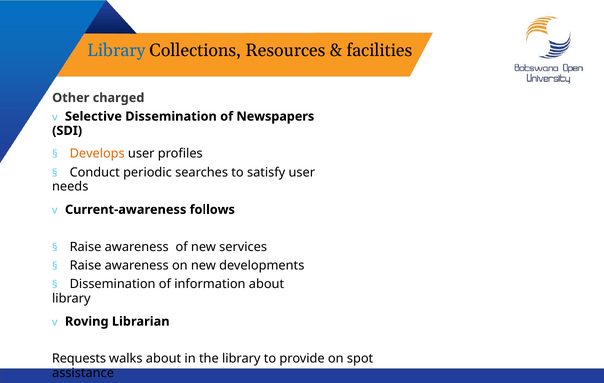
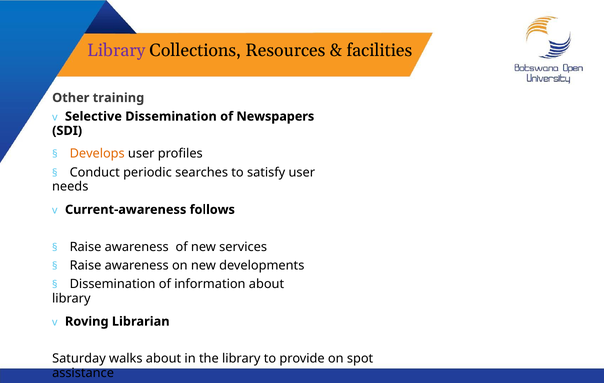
Library at (116, 51) colour: blue -> purple
charged: charged -> training
Requests: Requests -> Saturday
